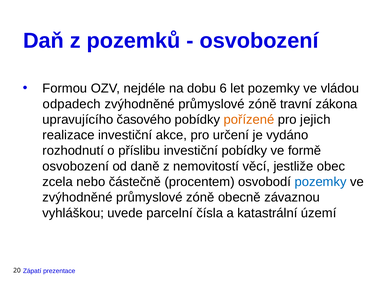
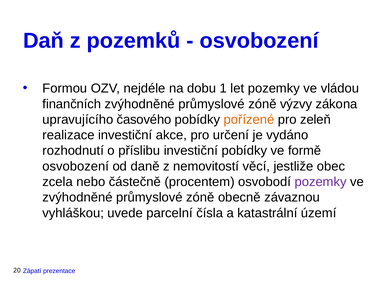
6: 6 -> 1
odpadech: odpadech -> finančních
travní: travní -> výzvy
jejich: jejich -> zeleň
pozemky at (321, 182) colour: blue -> purple
